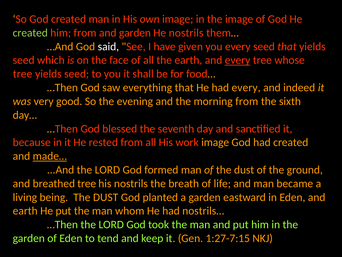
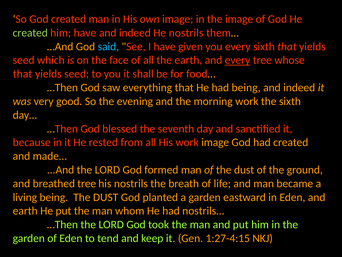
him from: from -> have
garden at (135, 33): garden -> indeed
said colour: white -> light blue
every seed: seed -> sixth
tree at (23, 74): tree -> that
had every: every -> being
morning from: from -> work
made… underline: present -> none
1:27-7:15: 1:27-7:15 -> 1:27-4:15
